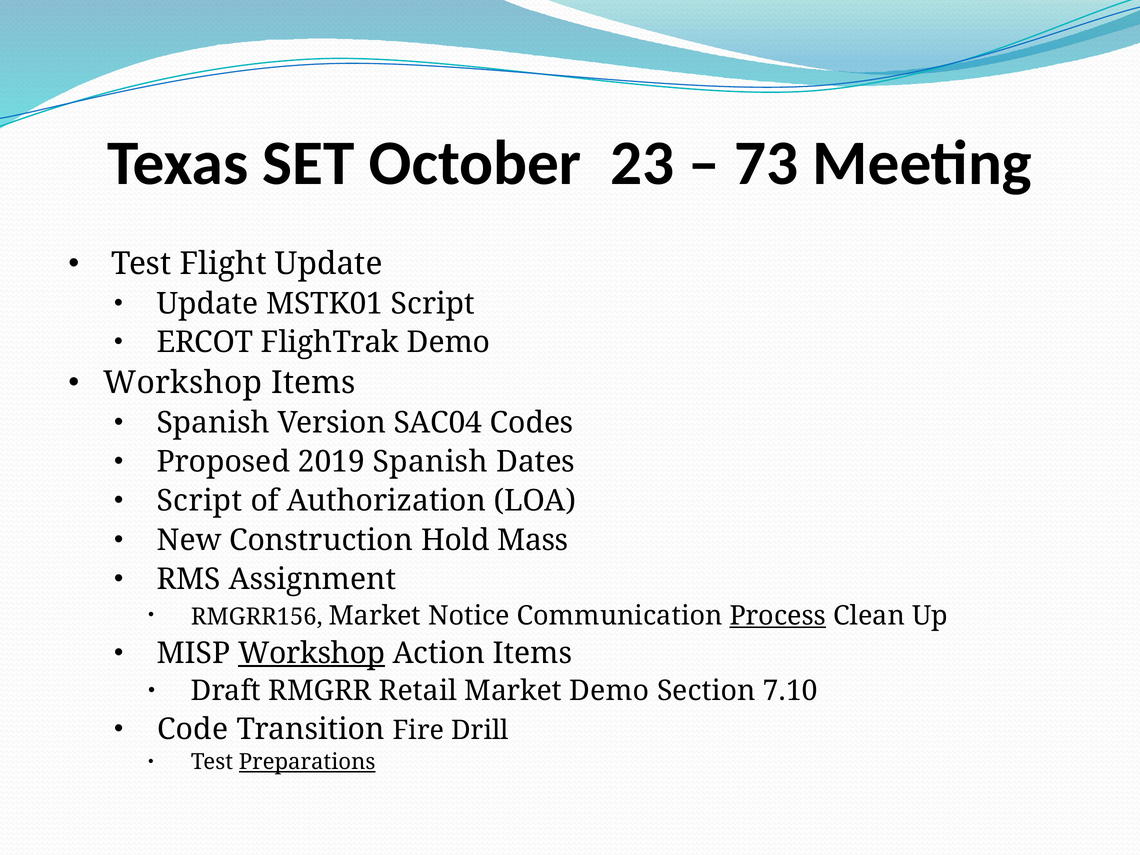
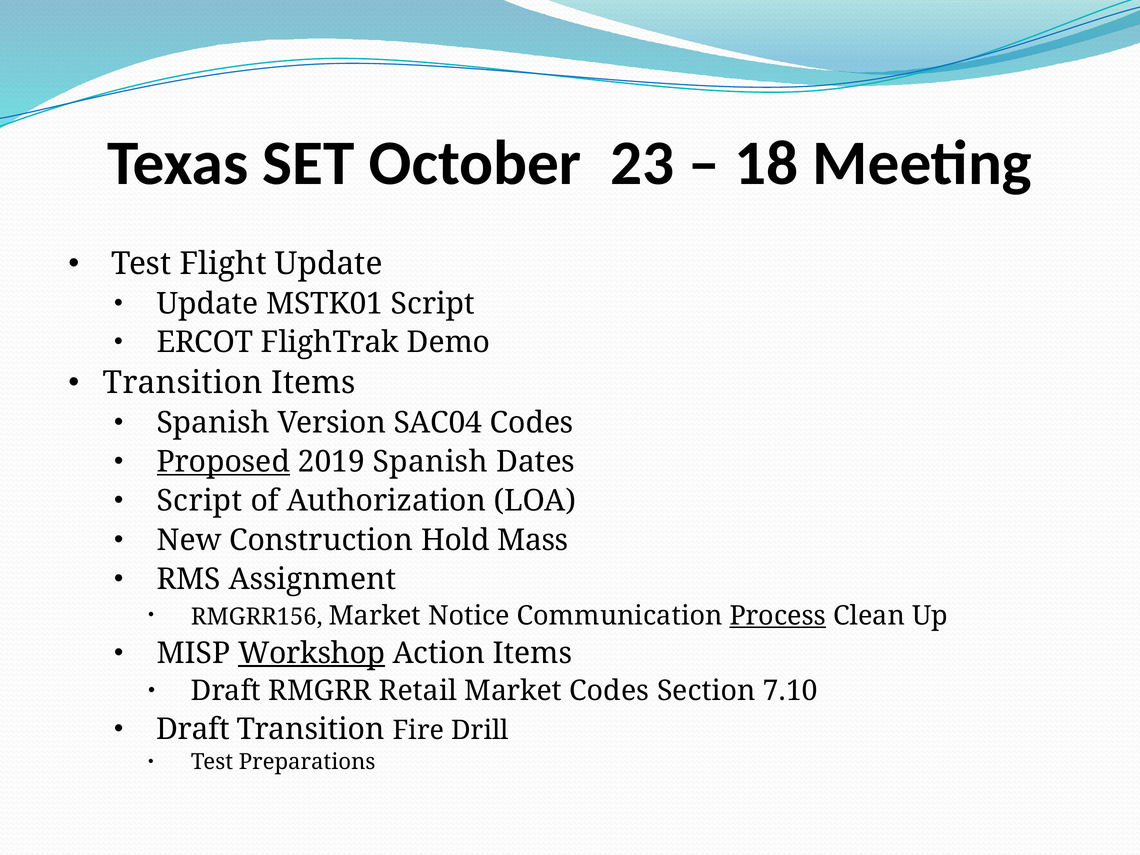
73: 73 -> 18
Workshop at (183, 383): Workshop -> Transition
Proposed underline: none -> present
Market Demo: Demo -> Codes
Code at (193, 729): Code -> Draft
Preparations underline: present -> none
